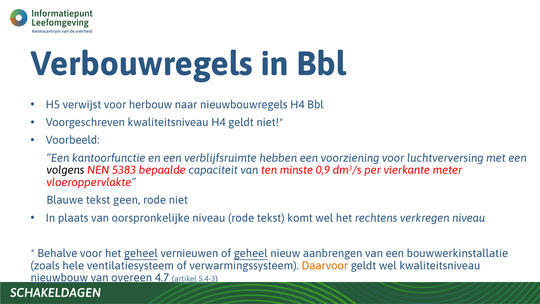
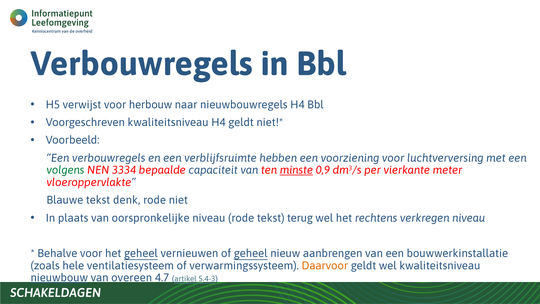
Een kantoorfunctie: kantoorfunctie -> verbouwregels
volgens colour: black -> green
5383: 5383 -> 3334
minste underline: none -> present
geen: geen -> denk
komt: komt -> terug
